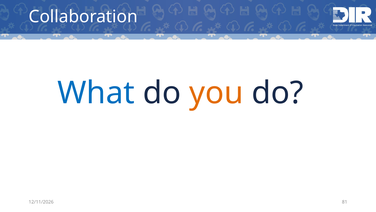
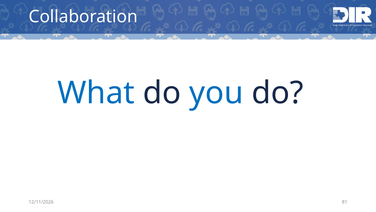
you colour: orange -> blue
